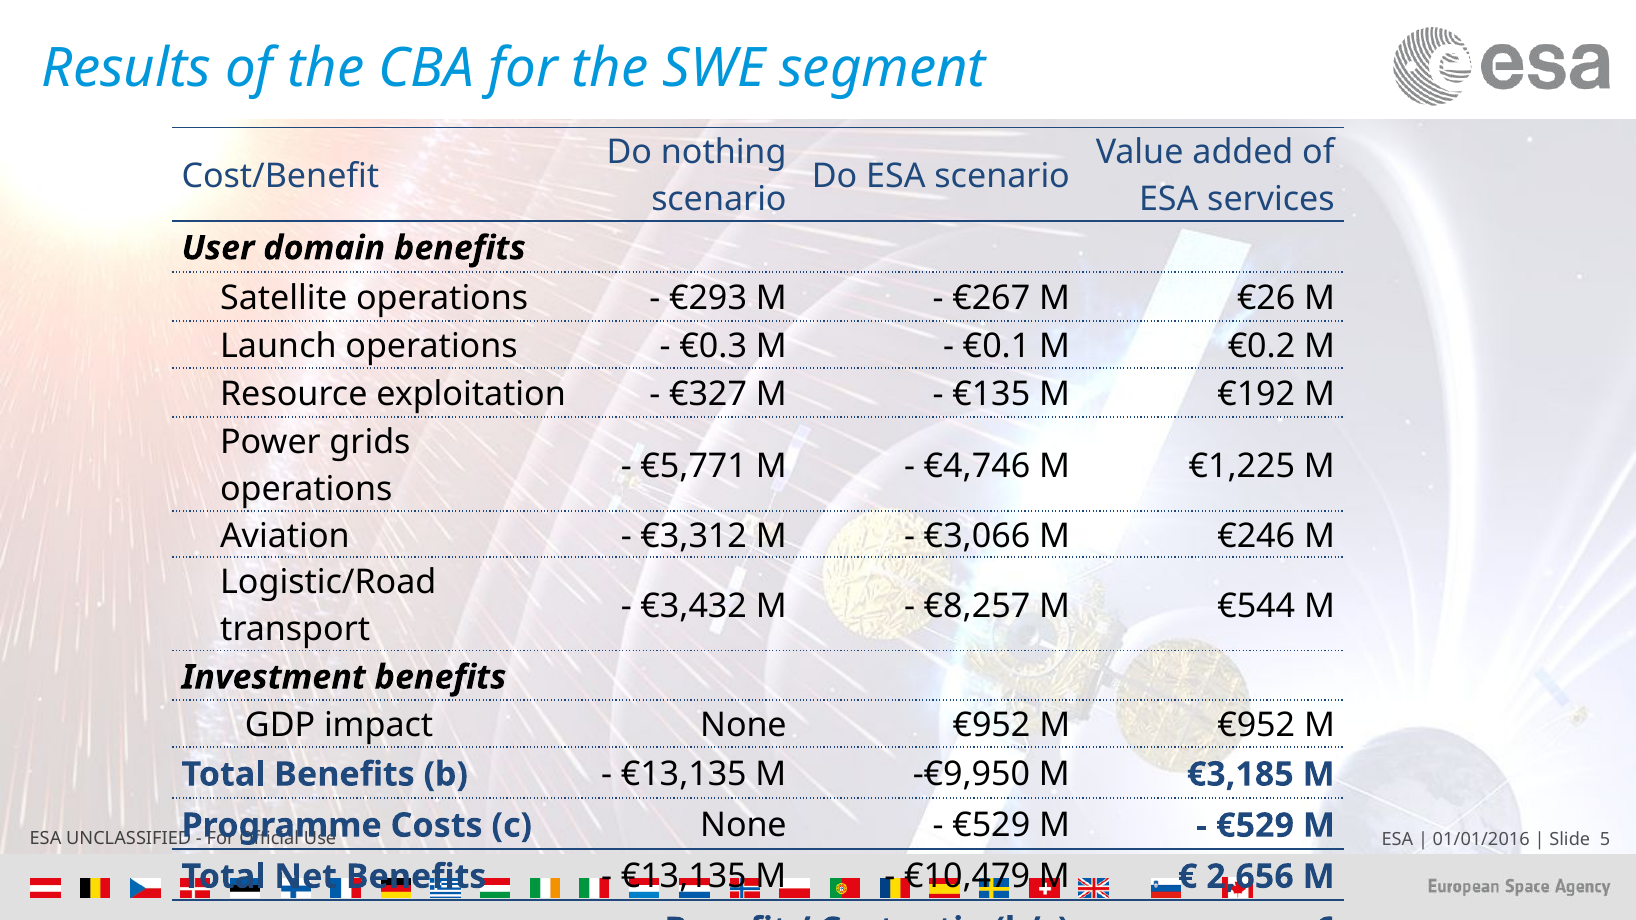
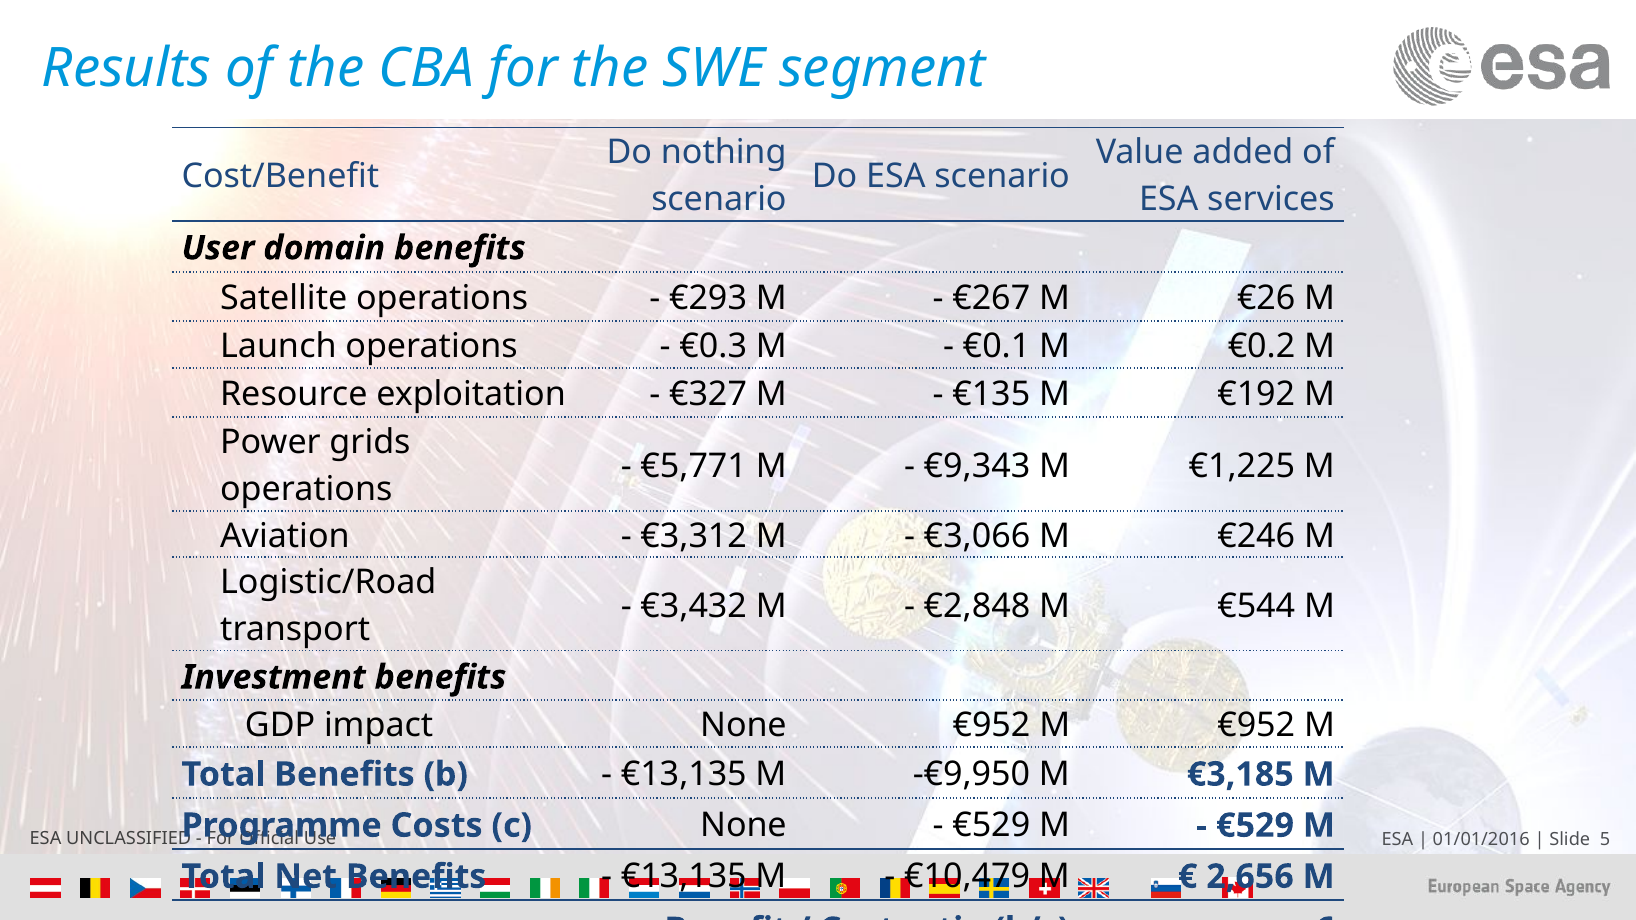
€4,746: €4,746 -> €9,343
€8,257: €8,257 -> €2,848
